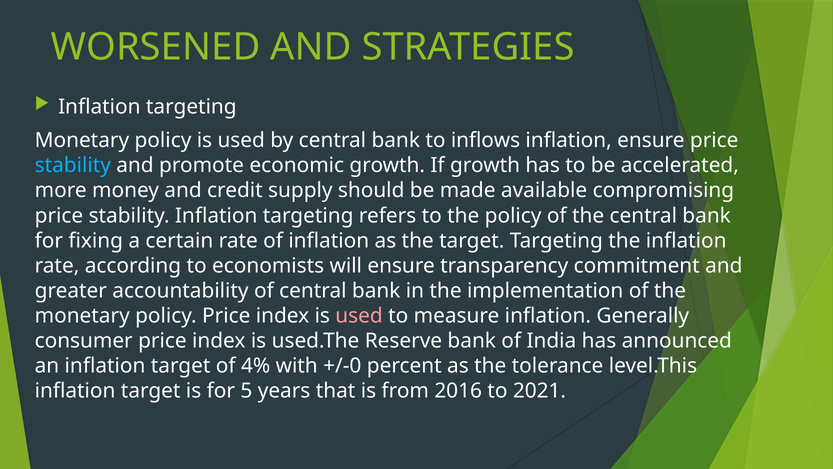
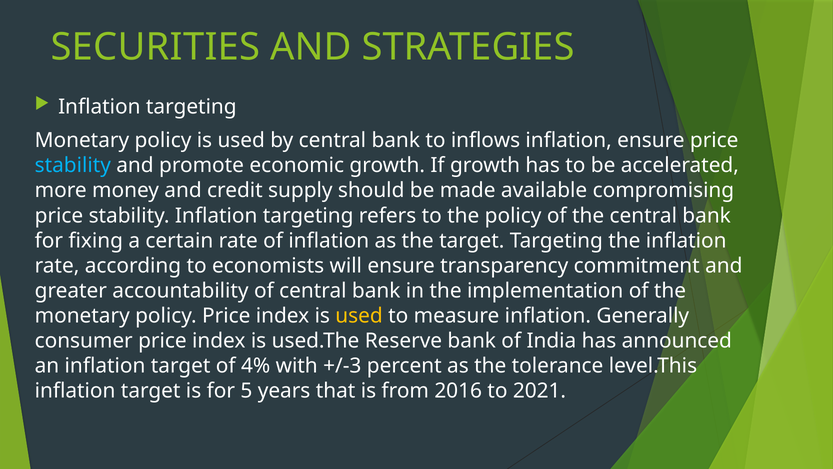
WORSENED: WORSENED -> SECURITIES
used at (359, 315) colour: pink -> yellow
+/-0: +/-0 -> +/-3
